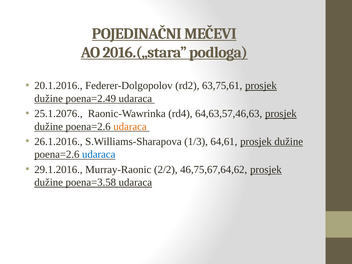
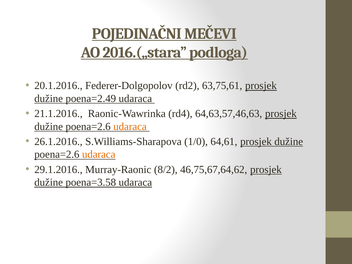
25.1.2076: 25.1.2076 -> 21.1.2016
1/3: 1/3 -> 1/0
udaraca at (99, 154) colour: blue -> orange
2/2: 2/2 -> 8/2
